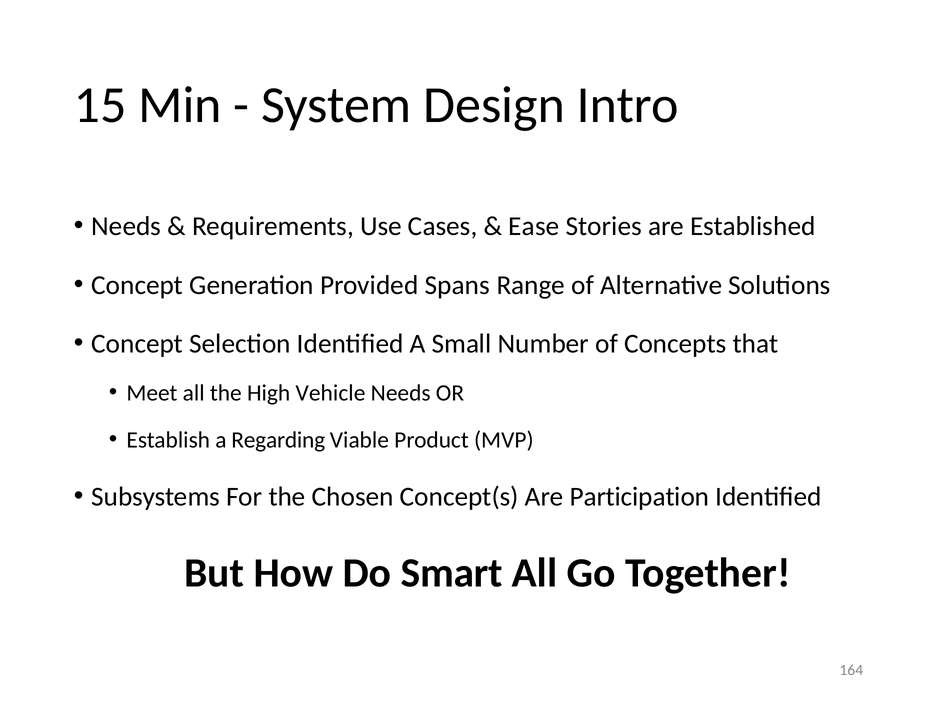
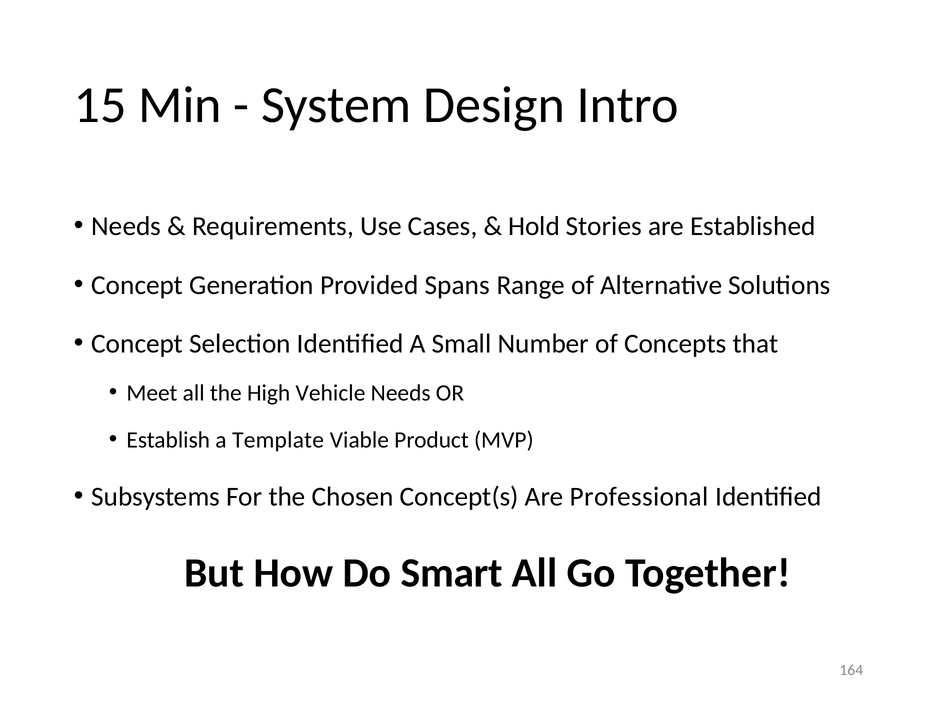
Ease: Ease -> Hold
Regarding: Regarding -> Template
Participation: Participation -> Professional
